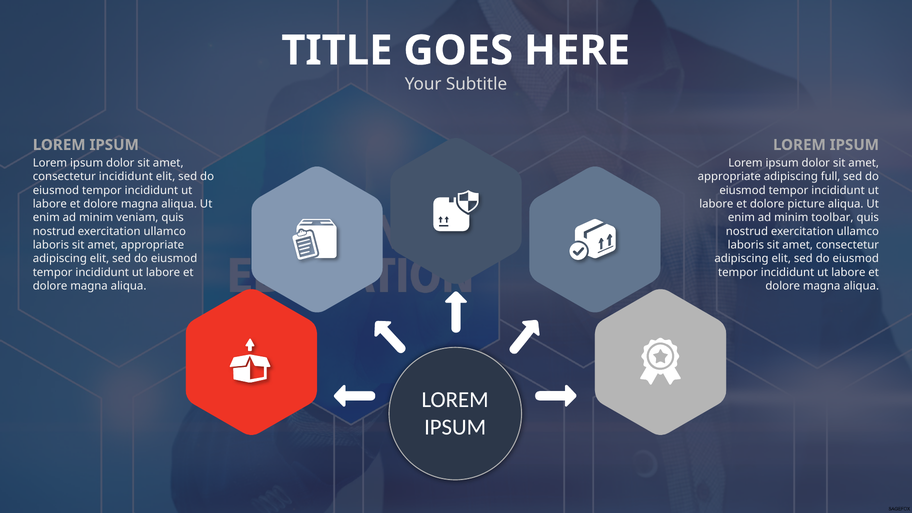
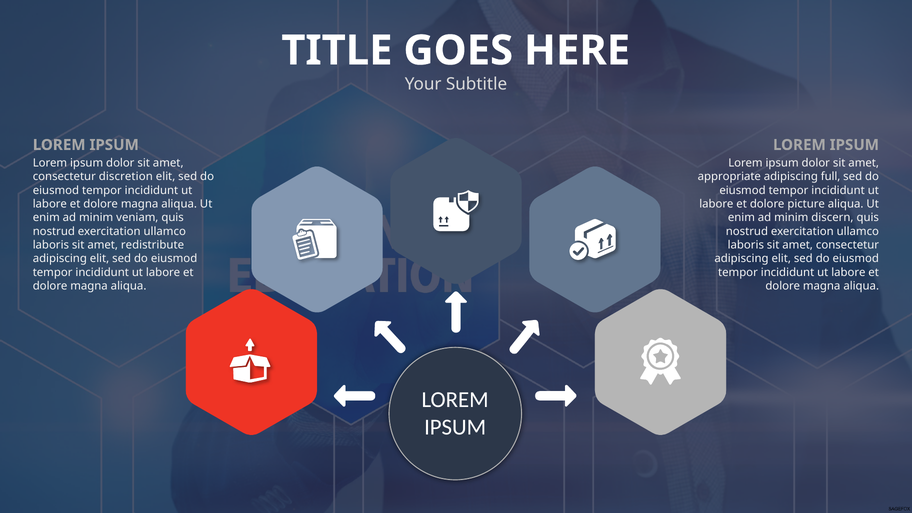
consectetur incididunt: incididunt -> discretion
toolbar: toolbar -> discern
laboris sit amet appropriate: appropriate -> redistribute
